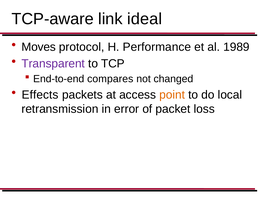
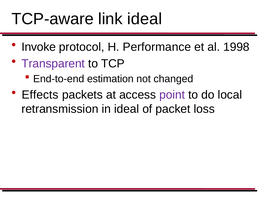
Moves: Moves -> Invoke
1989: 1989 -> 1998
compares: compares -> estimation
point colour: orange -> purple
in error: error -> ideal
